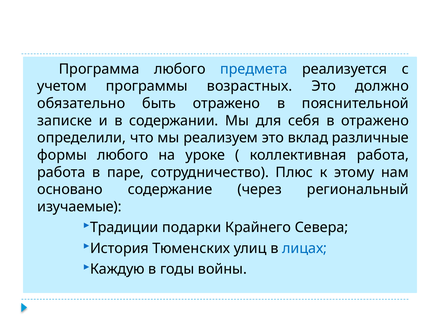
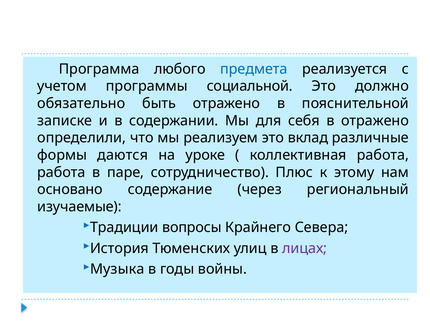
возрастных: возрастных -> социальной
формы любого: любого -> даются
подарки: подарки -> вопросы
лицах colour: blue -> purple
Каждую: Каждую -> Музыка
